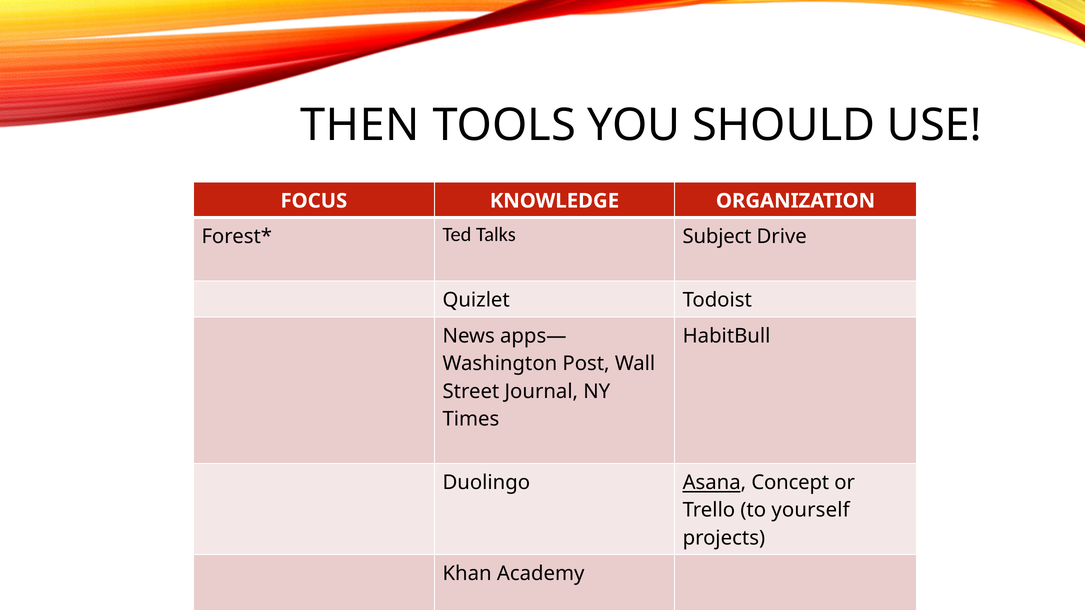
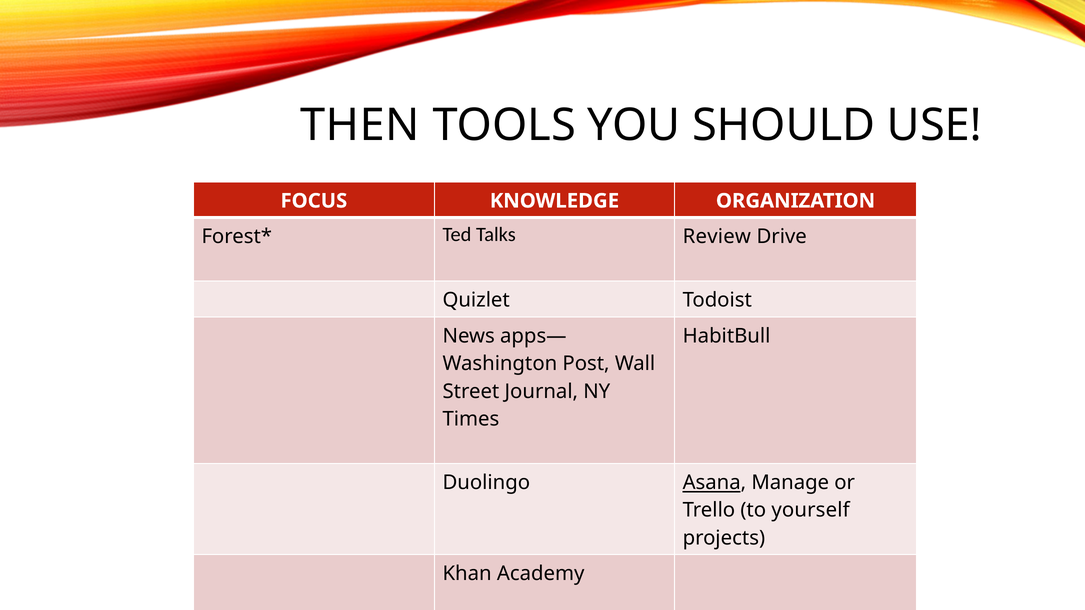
Subject: Subject -> Review
Concept: Concept -> Manage
